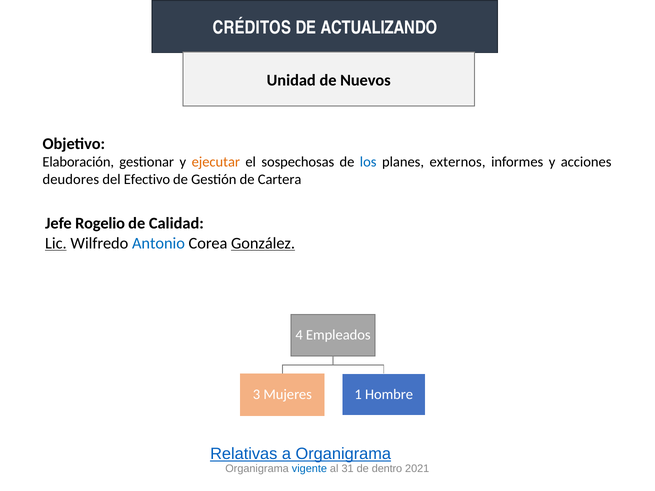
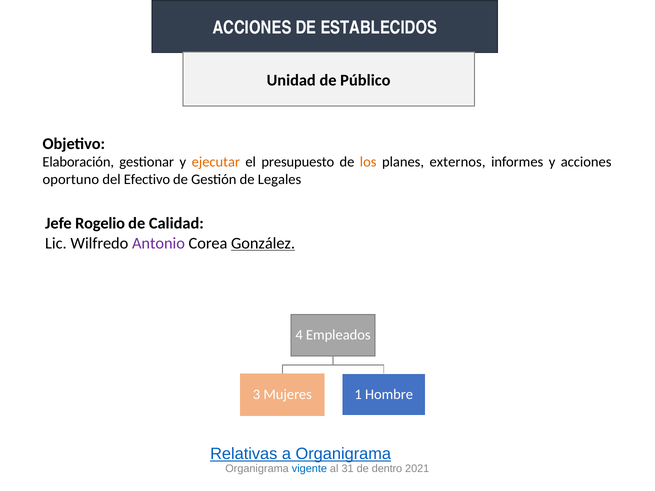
CRÉDITOS at (252, 28): CRÉDITOS -> ACCIONES
ACTUALIZANDO: ACTUALIZANDO -> ESTABLECIDOS
Nuevos: Nuevos -> Público
sospechosas: sospechosas -> presupuesto
los colour: blue -> orange
deudores: deudores -> oportuno
Cartera: Cartera -> Legales
Lic underline: present -> none
Antonio colour: blue -> purple
